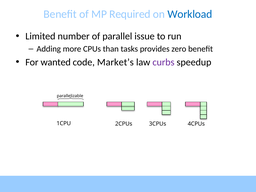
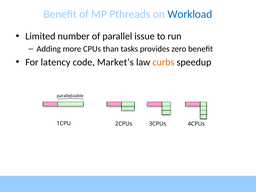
Required: Required -> Pthreads
wanted: wanted -> latency
curbs colour: purple -> orange
